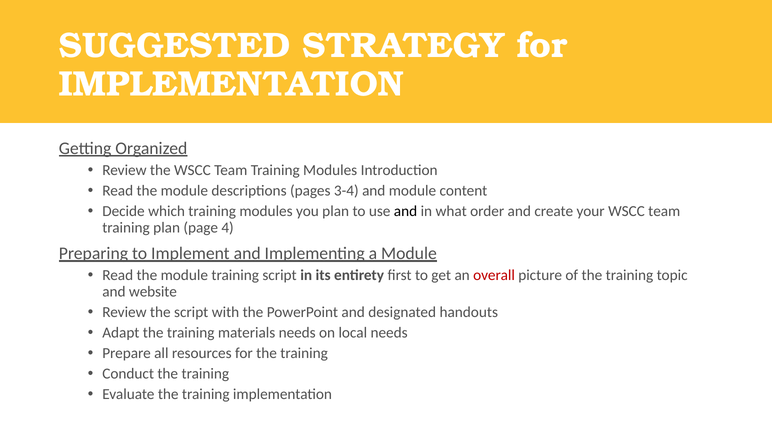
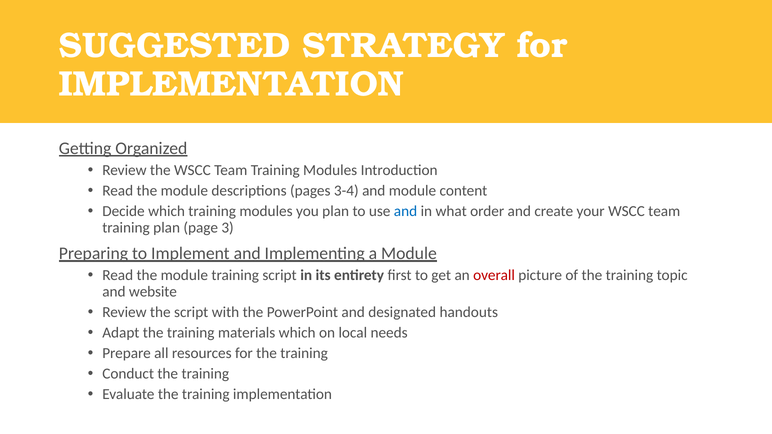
and at (406, 211) colour: black -> blue
4: 4 -> 3
materials needs: needs -> which
